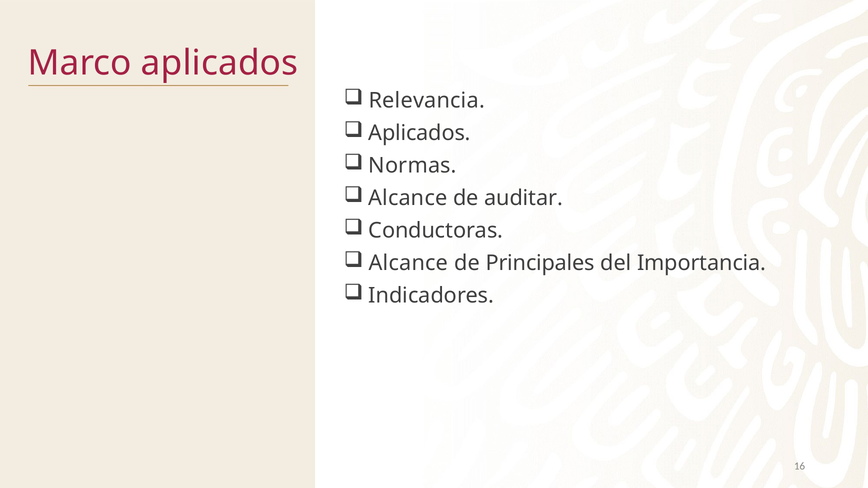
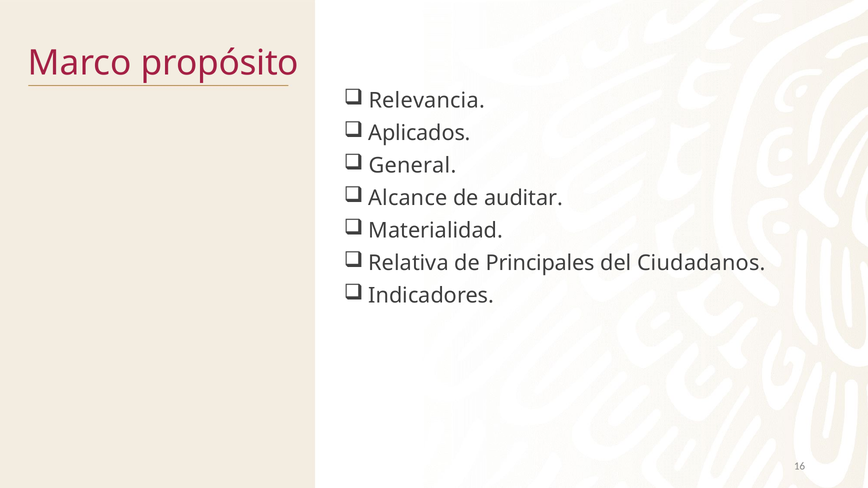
Marco aplicados: aplicados -> propósito
Normas: Normas -> General
Conductoras: Conductoras -> Materialidad
Alcance at (408, 263): Alcance -> Relativa
Importancia: Importancia -> Ciudadanos
